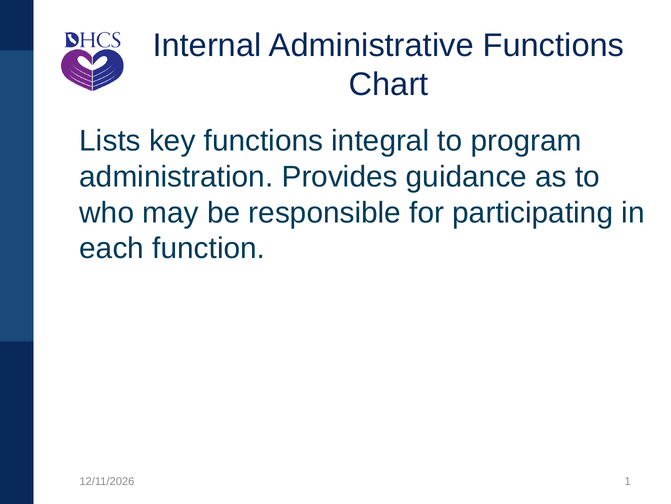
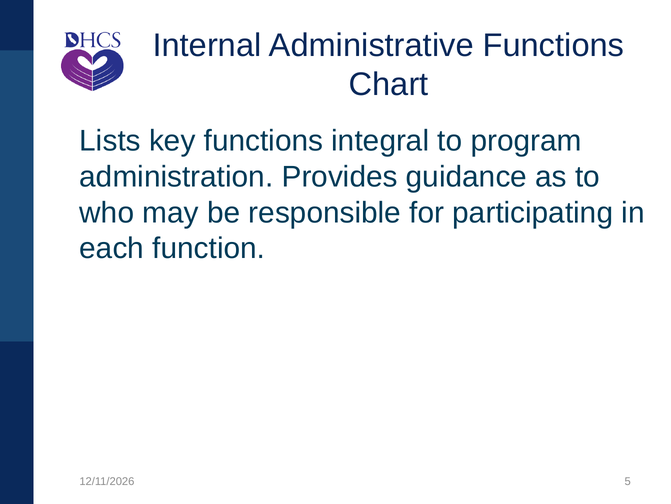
1: 1 -> 5
